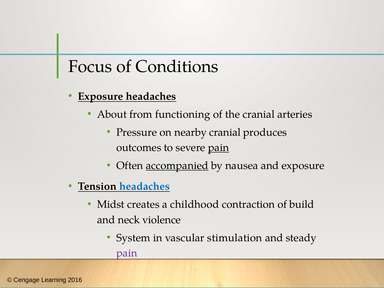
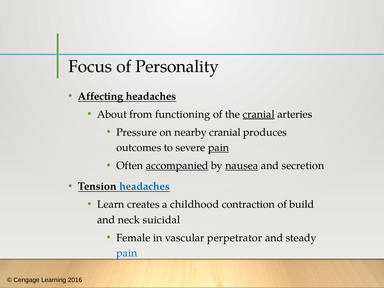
Conditions: Conditions -> Personality
Exposure at (101, 96): Exposure -> Affecting
cranial at (259, 114) underline: none -> present
nausea underline: none -> present
and exposure: exposure -> secretion
Midst: Midst -> Learn
violence: violence -> suicidal
System: System -> Female
stimulation: stimulation -> perpetrator
pain at (127, 253) colour: purple -> blue
